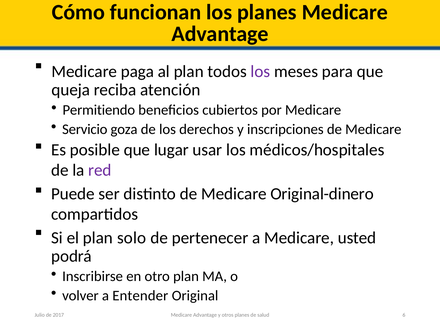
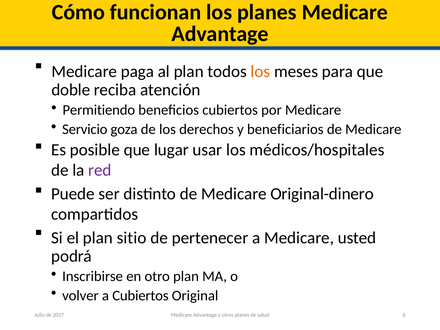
los at (260, 71) colour: purple -> orange
queja: queja -> doble
inscripciones: inscripciones -> beneficiarios
solo: solo -> sitio
a Entender: Entender -> Cubiertos
